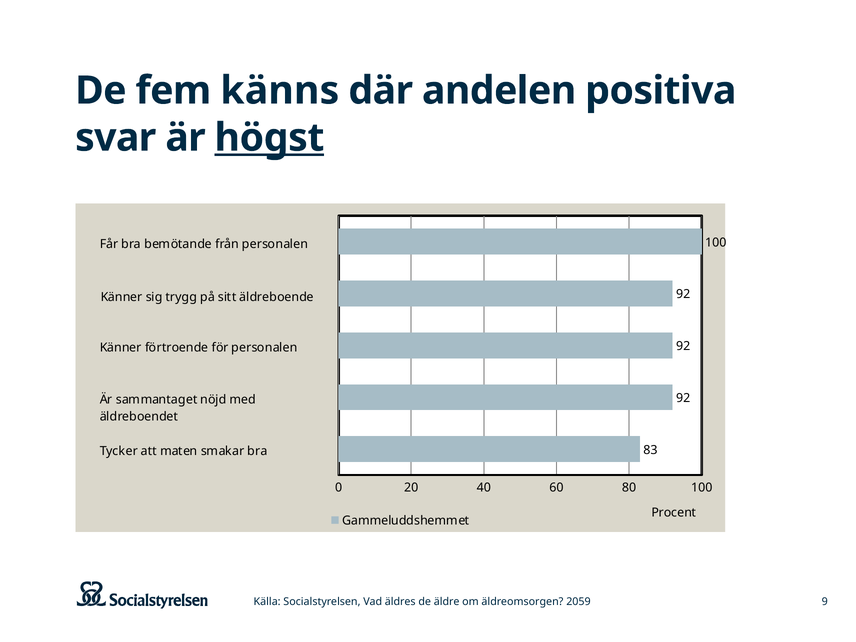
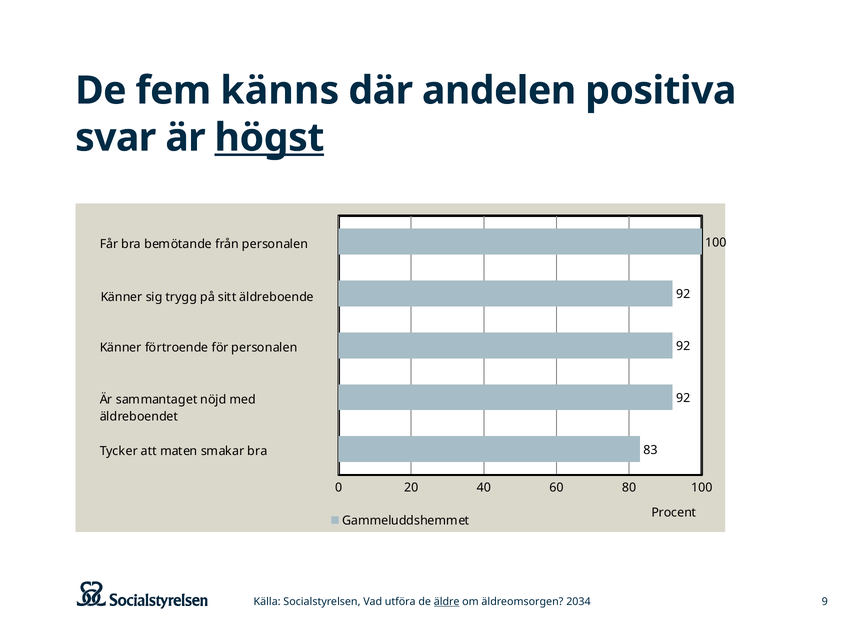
äldres: äldres -> utföra
äldre underline: none -> present
2059: 2059 -> 2034
